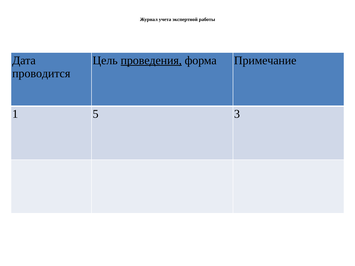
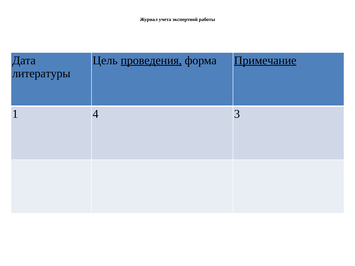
Примечание underline: none -> present
проводится: проводится -> литературы
5: 5 -> 4
